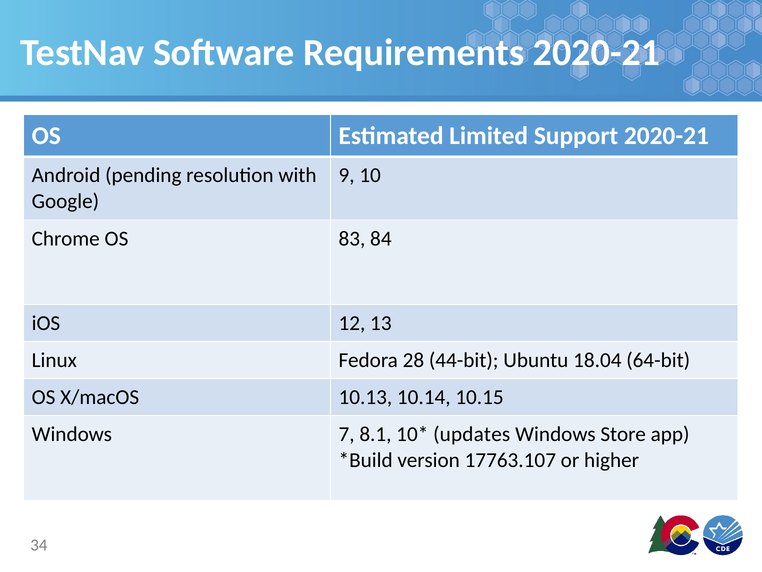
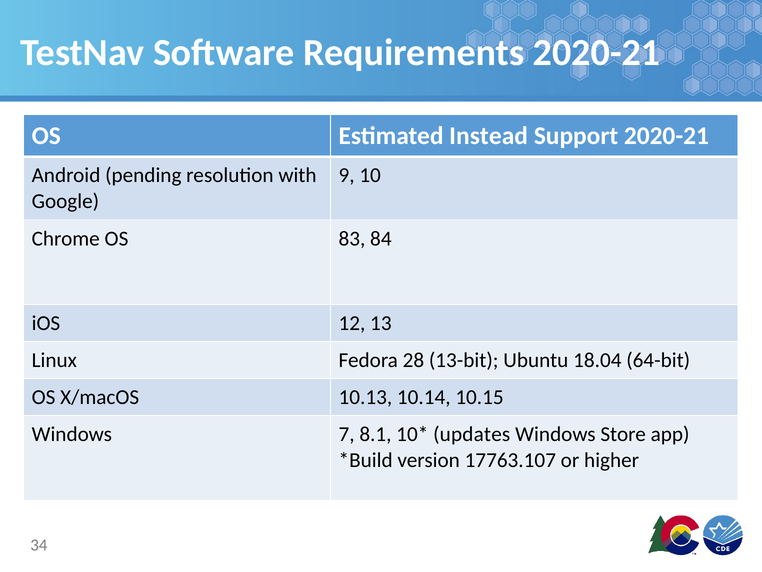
Limited: Limited -> Instead
44-bit: 44-bit -> 13-bit
